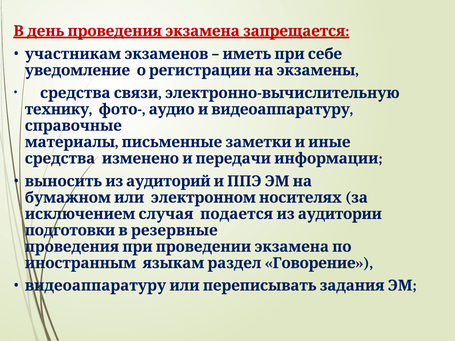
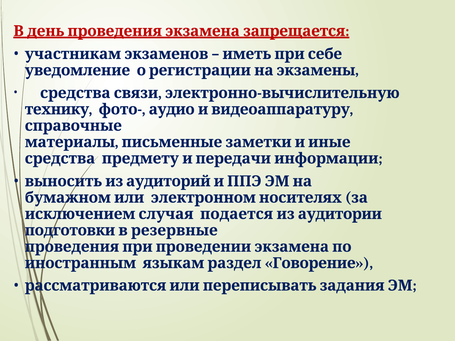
изменено: изменено -> предмету
видеоаппаратуру at (95, 286): видеоаппаратуру -> рассматриваются
